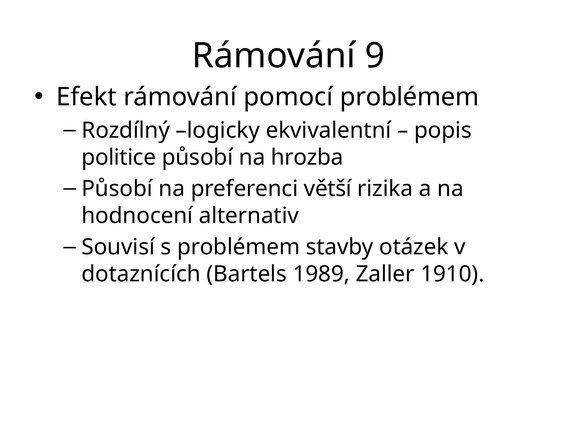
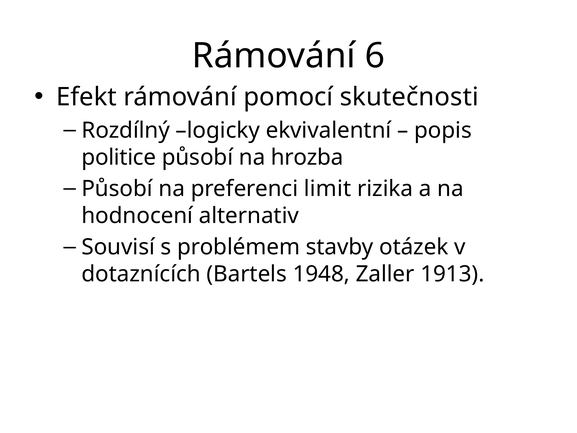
9: 9 -> 6
pomocí problémem: problémem -> skutečnosti
větší: větší -> limit
1989: 1989 -> 1948
1910: 1910 -> 1913
